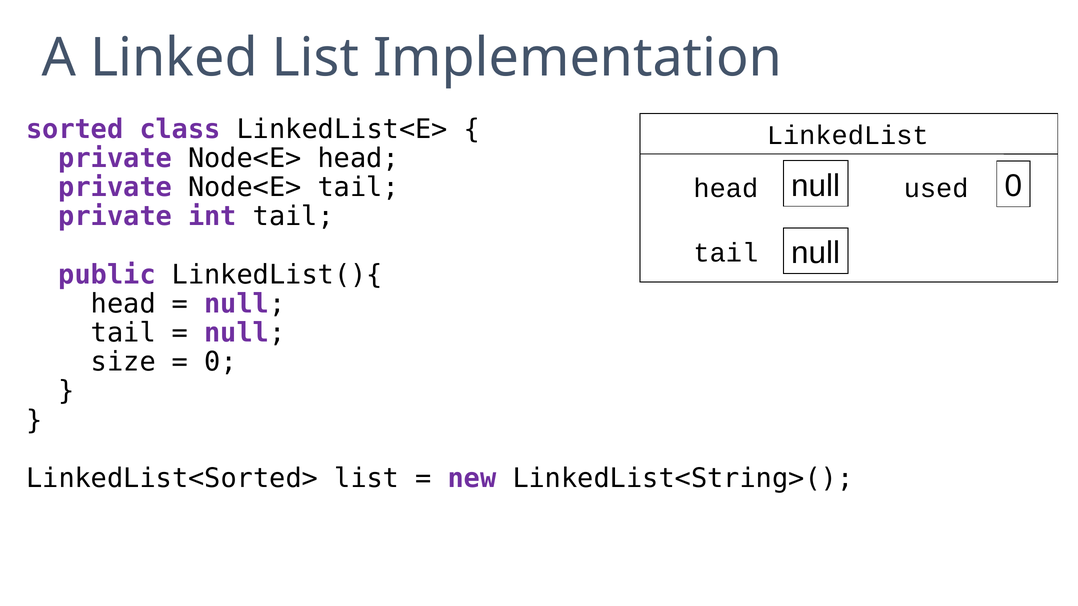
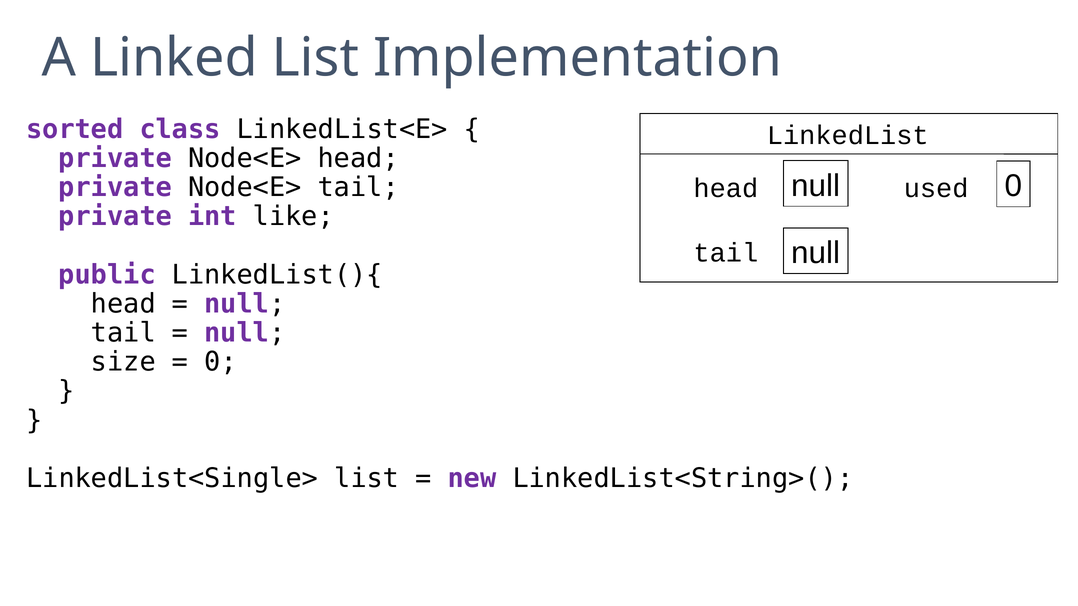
int tail: tail -> like
LinkedList<Sorted>: LinkedList<Sorted> -> LinkedList<Single>
